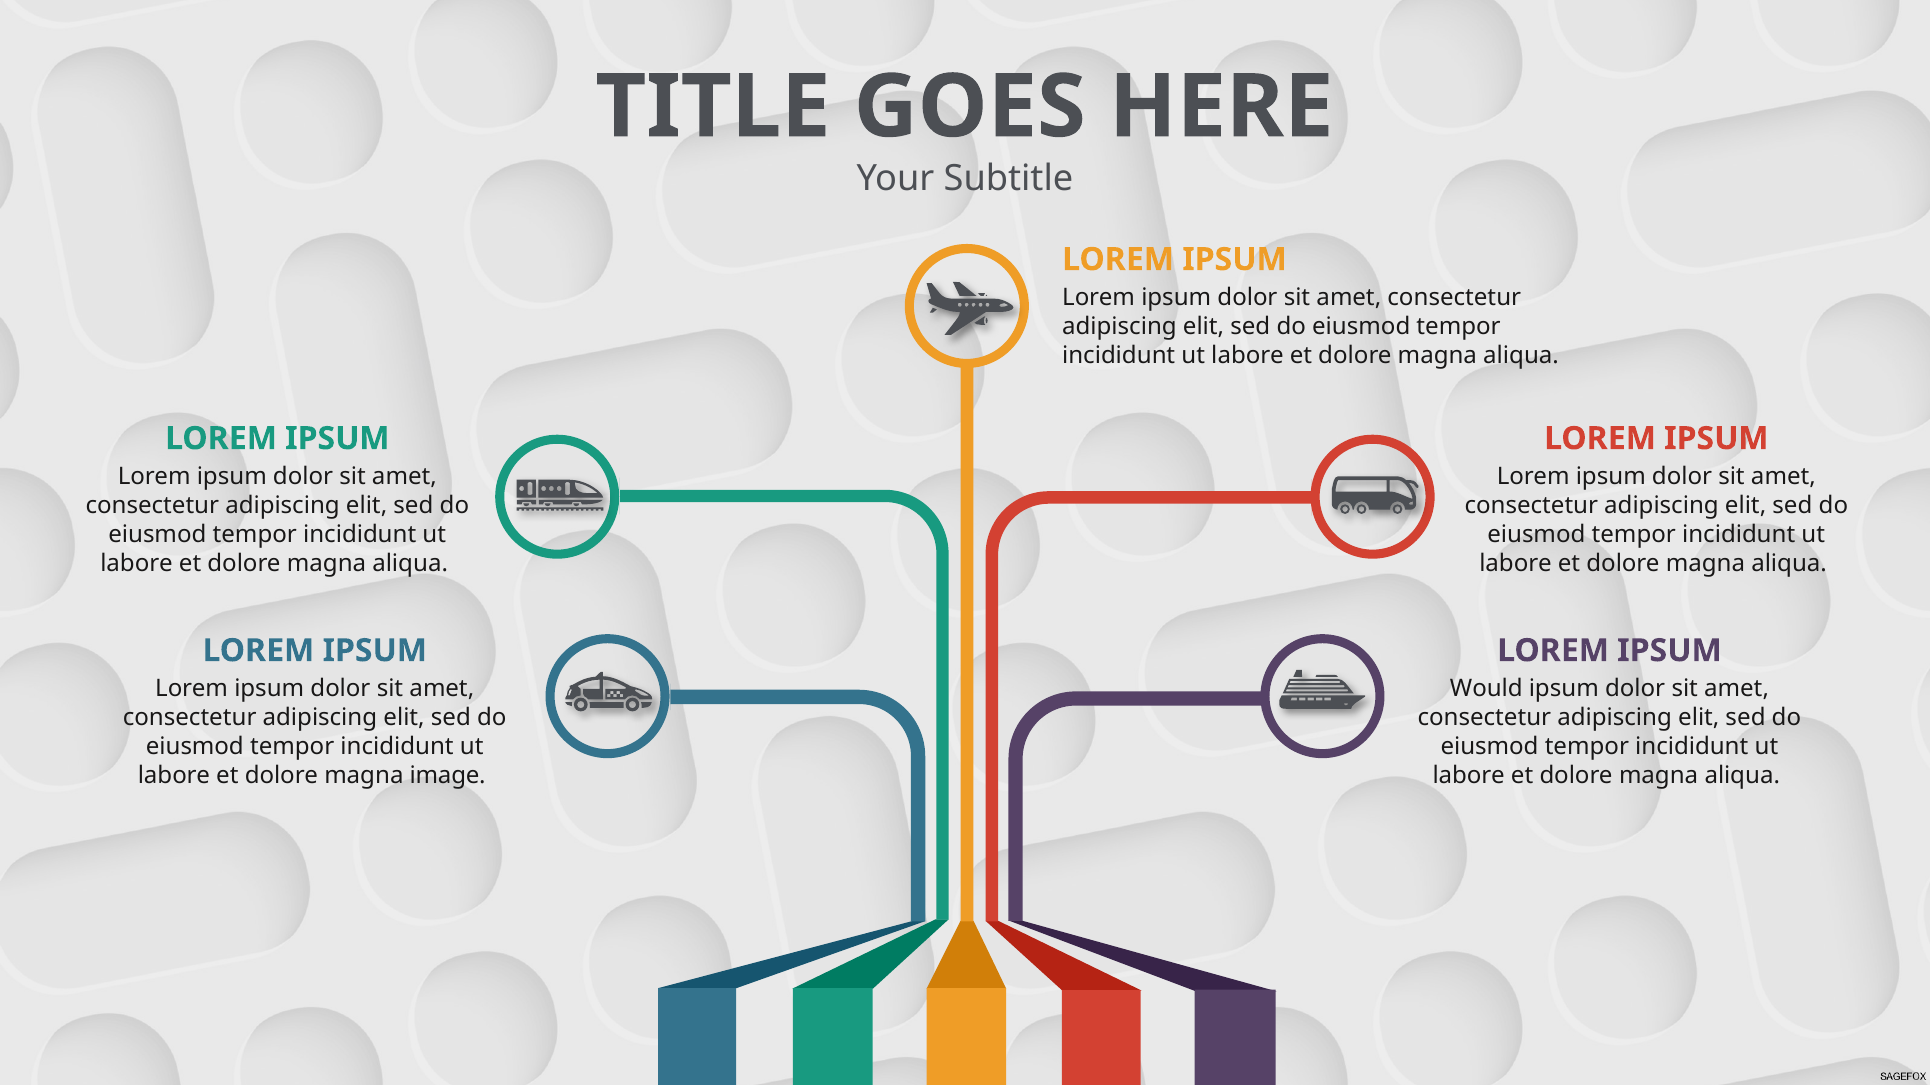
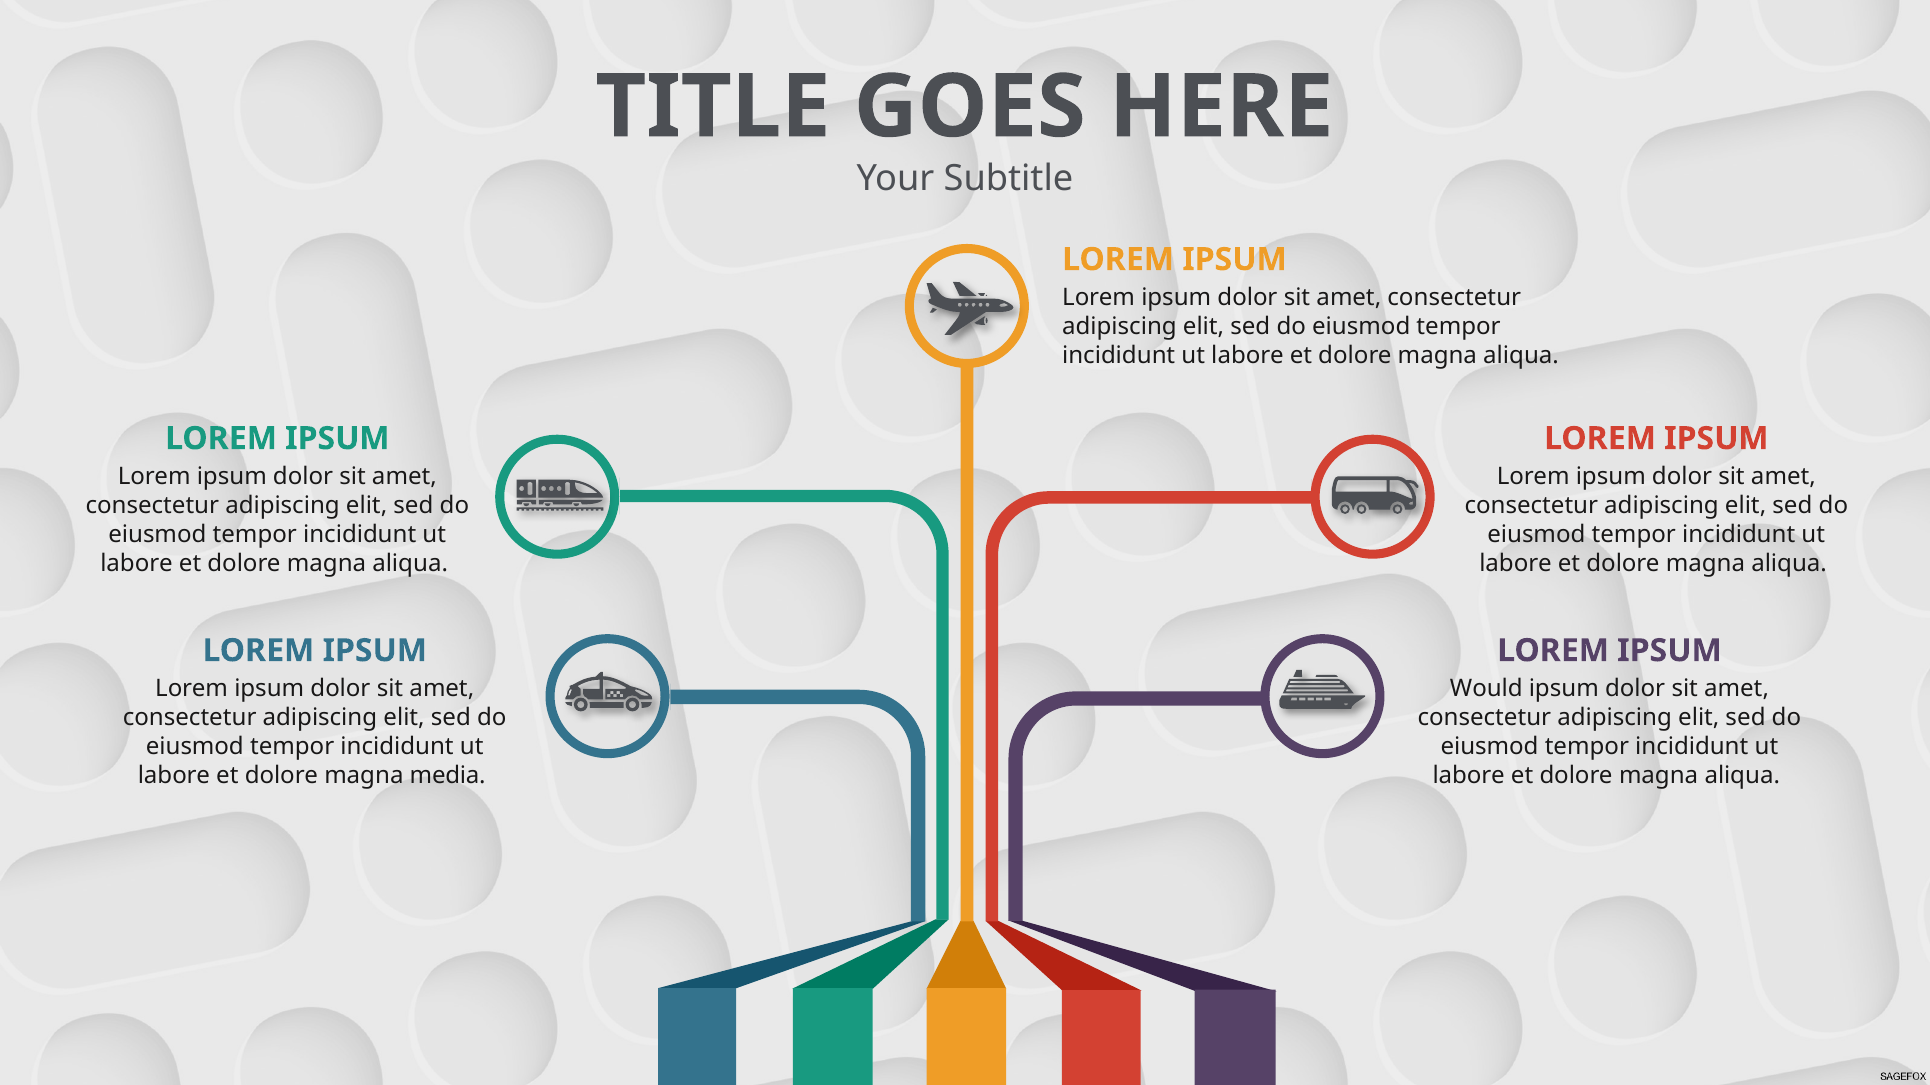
image: image -> media
